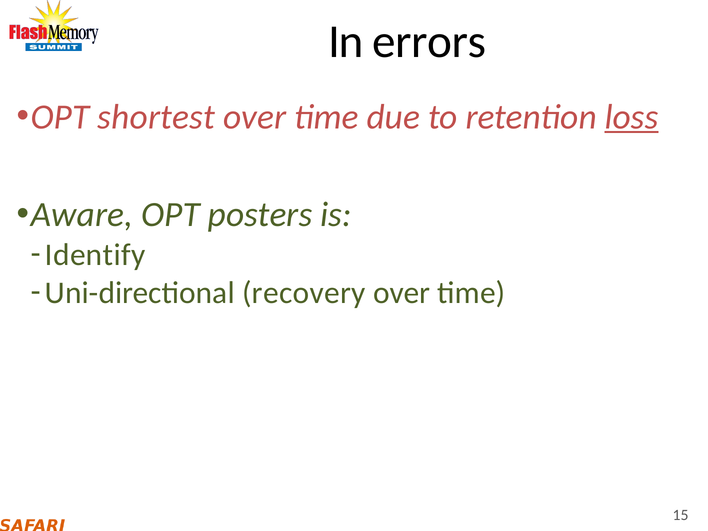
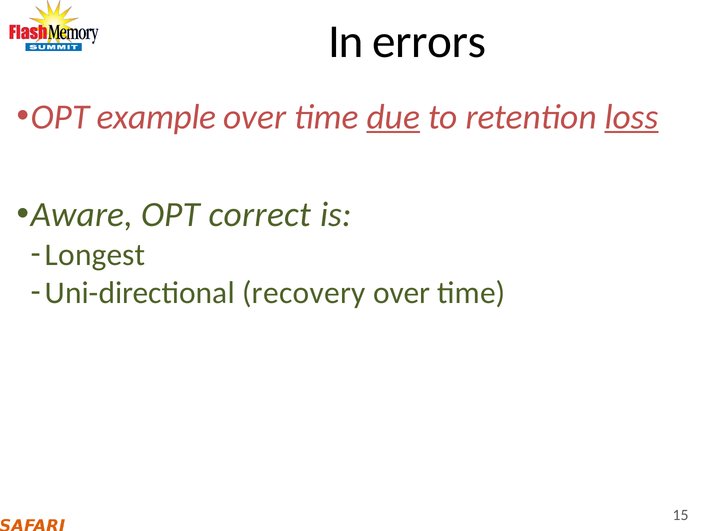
shortest: shortest -> example
due underline: none -> present
posters: posters -> correct
Identify: Identify -> Longest
